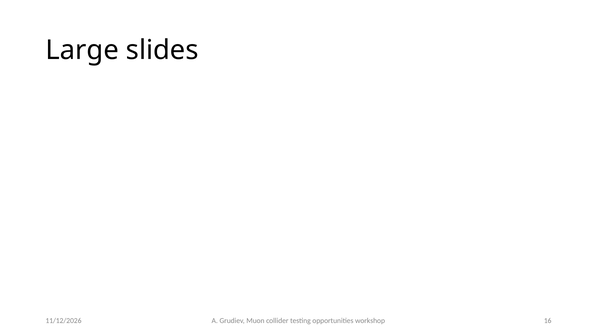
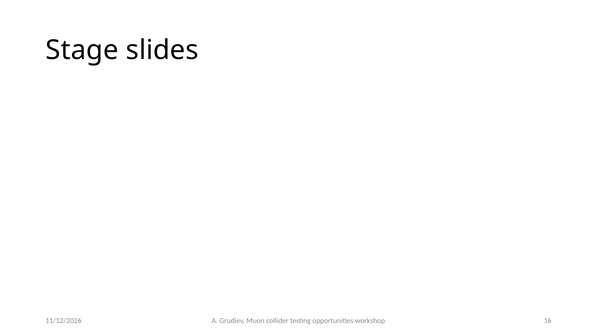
Large: Large -> Stage
